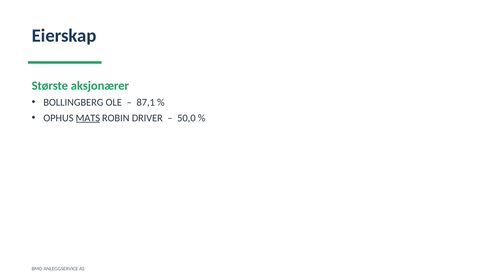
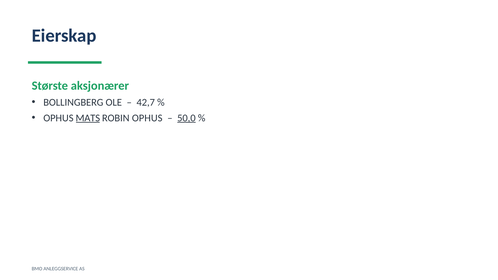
87,1: 87,1 -> 42,7
ROBIN DRIVER: DRIVER -> OPHUS
50,0 underline: none -> present
